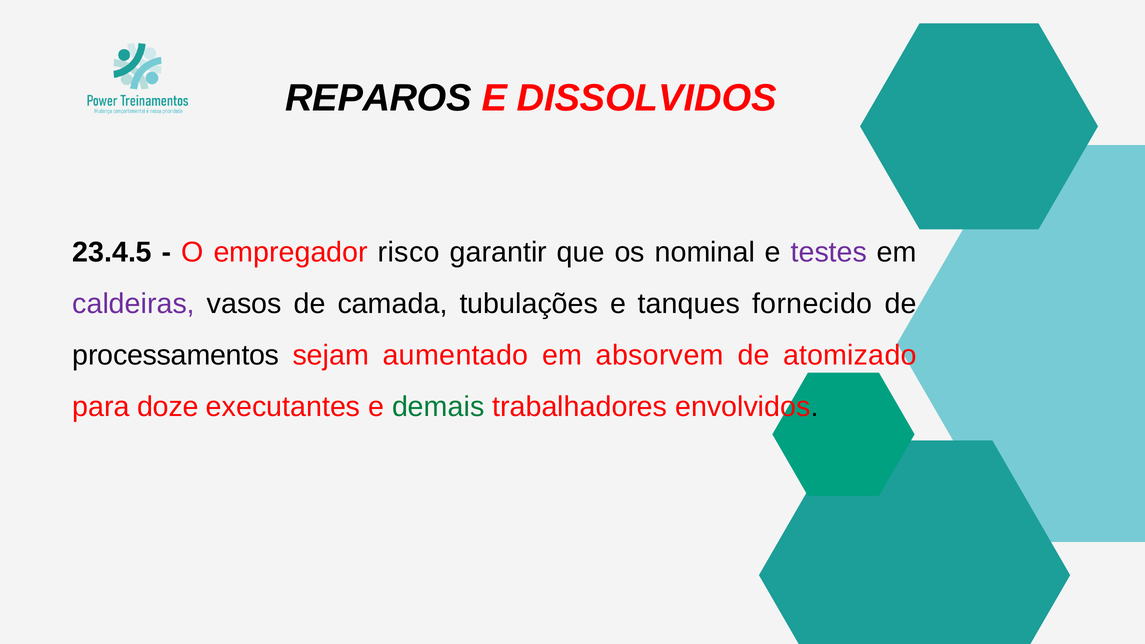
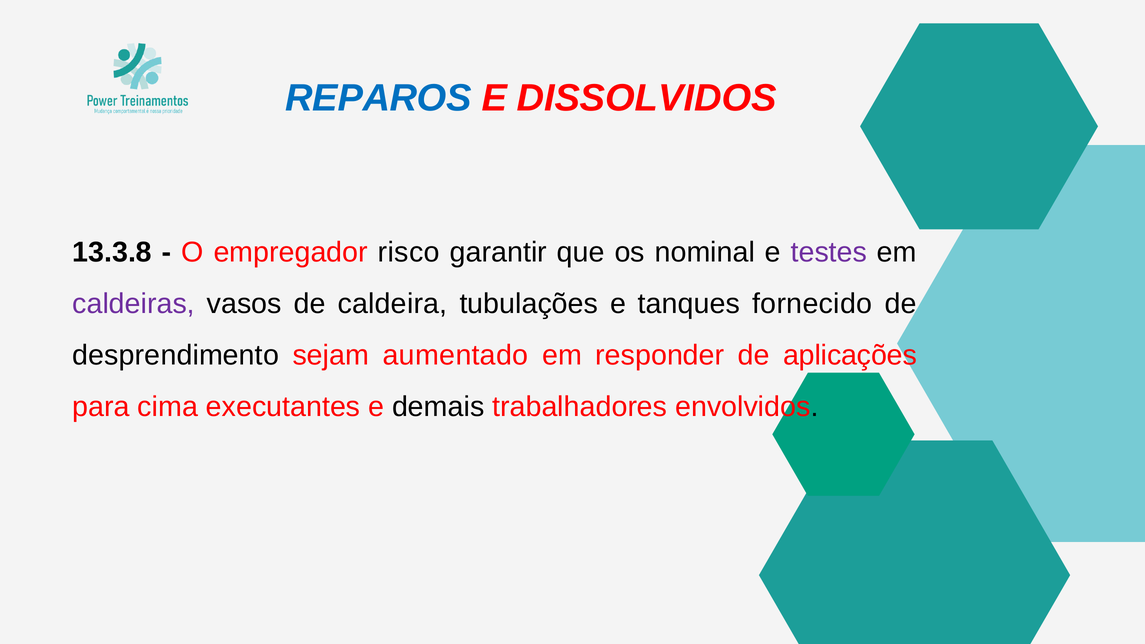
REPAROS colour: black -> blue
23.4.5: 23.4.5 -> 13.3.8
camada: camada -> caldeira
processamentos: processamentos -> desprendimento
absorvem: absorvem -> responder
atomizado: atomizado -> aplicações
doze: doze -> cima
demais colour: green -> black
